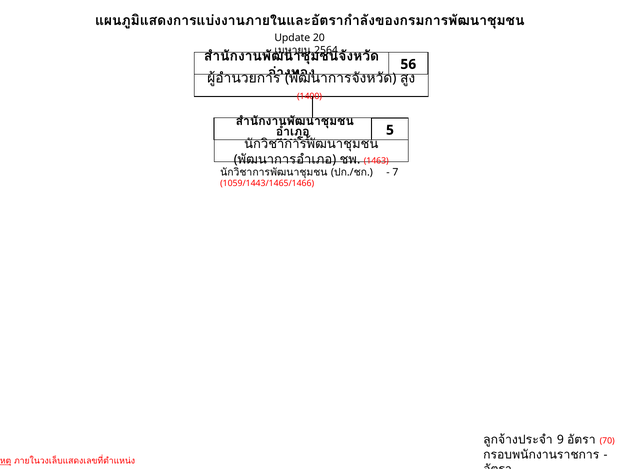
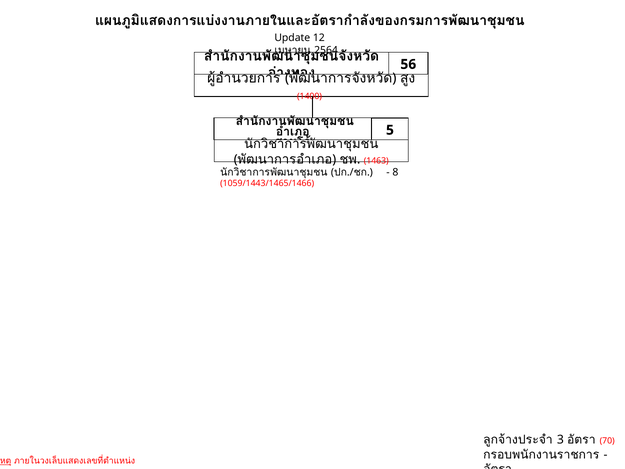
20: 20 -> 12
7: 7 -> 8
9: 9 -> 3
